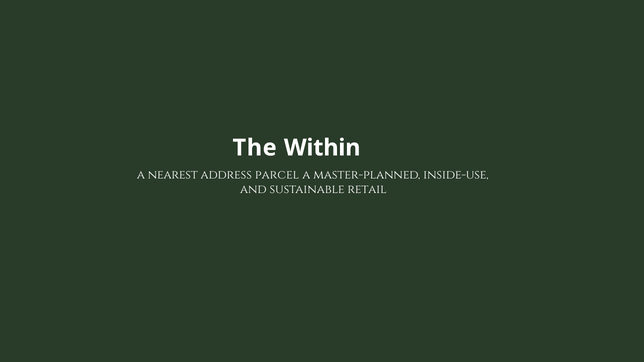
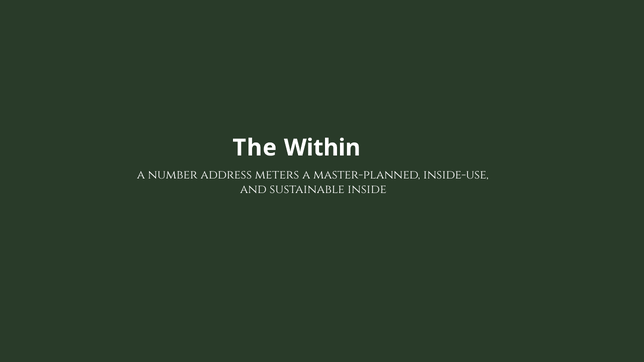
nearest: nearest -> number
parcel: parcel -> meters
retail: retail -> inside
